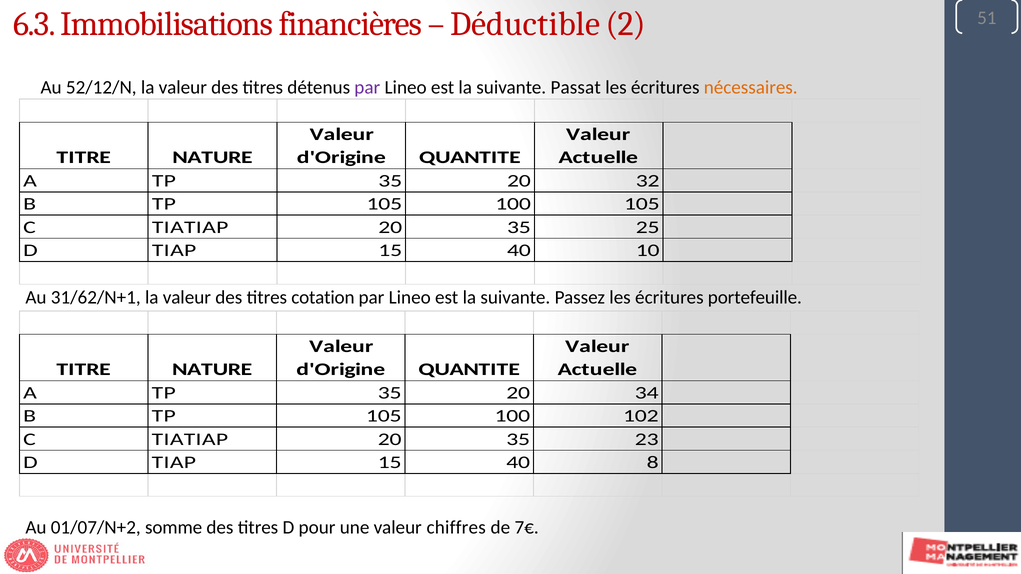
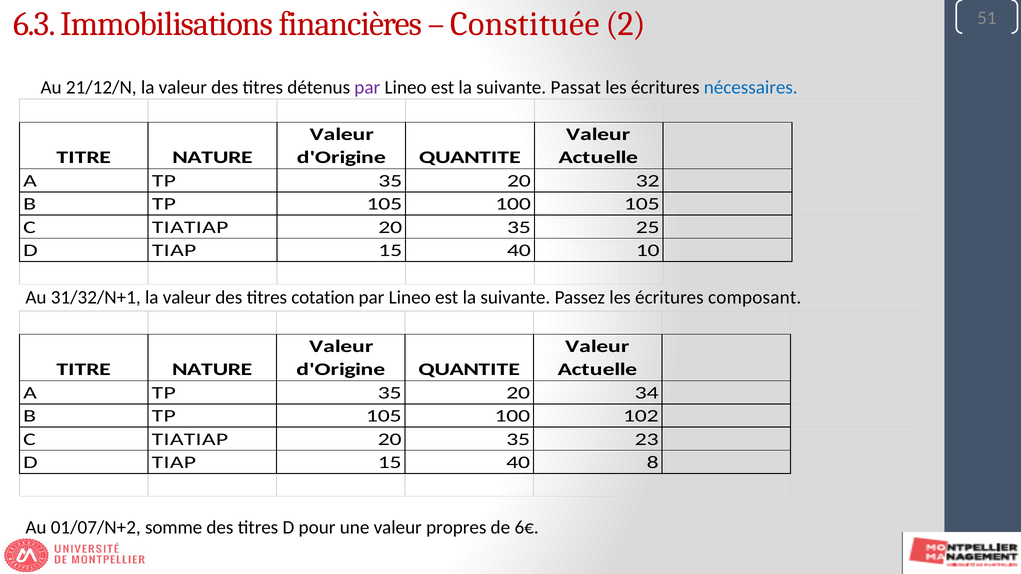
Déductible: Déductible -> Constituée
52/12/N: 52/12/N -> 21/12/N
nécessaires colour: orange -> blue
31/62/N+1: 31/62/N+1 -> 31/32/N+1
portefeuille: portefeuille -> composant
chiffres: chiffres -> propres
7€: 7€ -> 6€
